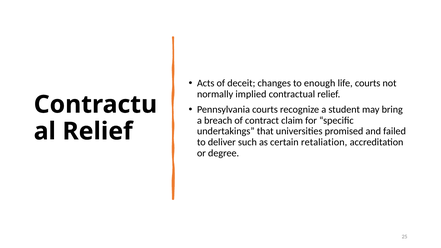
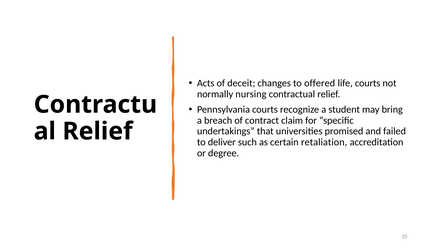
enough: enough -> offered
implied: implied -> nursing
